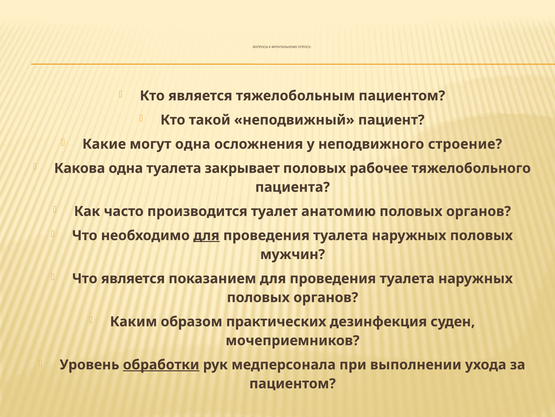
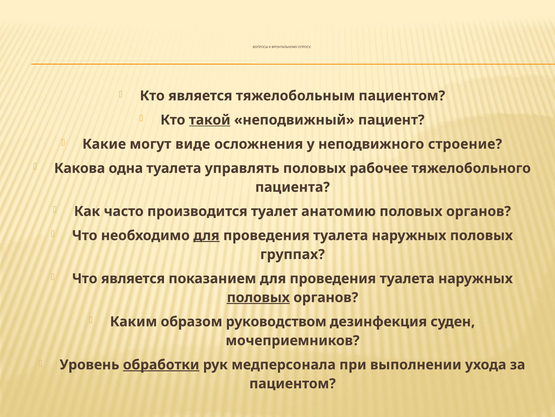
такой underline: none -> present
могут одна: одна -> виде
закрывает: закрывает -> управлять
мужчин: мужчин -> группах
половых at (258, 297) underline: none -> present
практических: практических -> руководством
